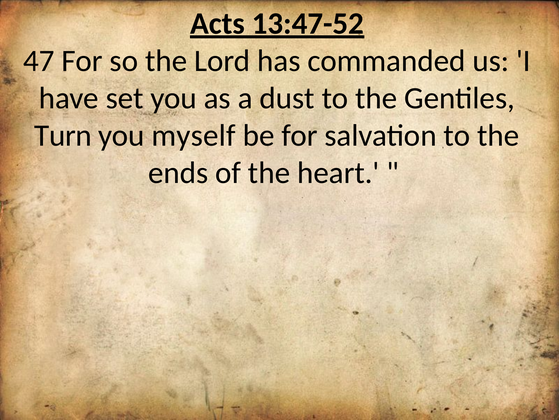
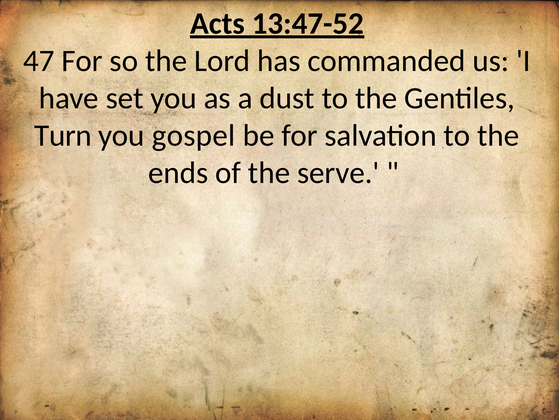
myself: myself -> gospel
heart: heart -> serve
